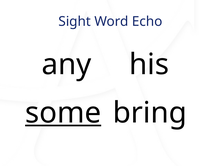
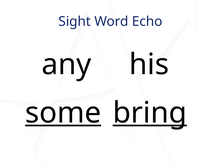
bring underline: none -> present
